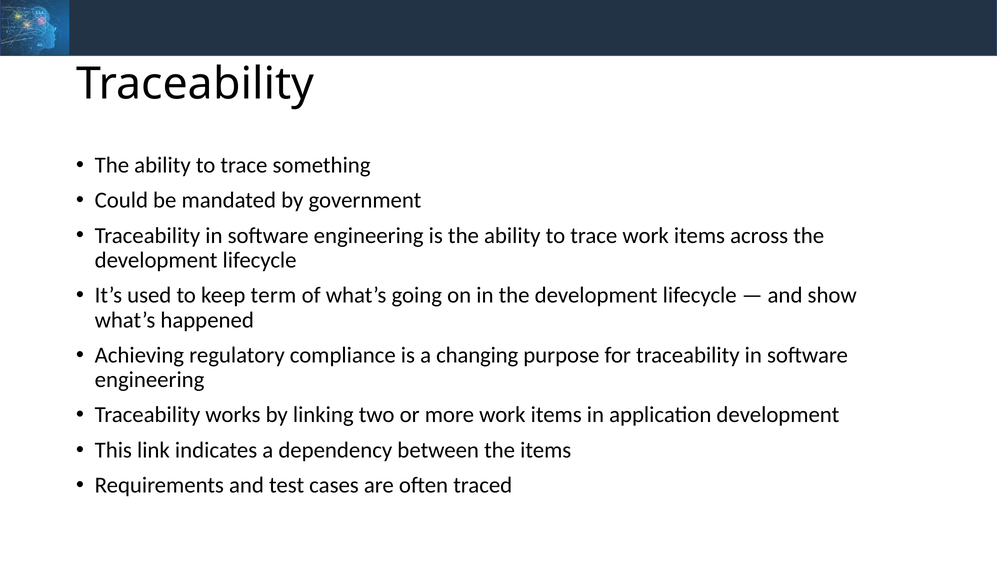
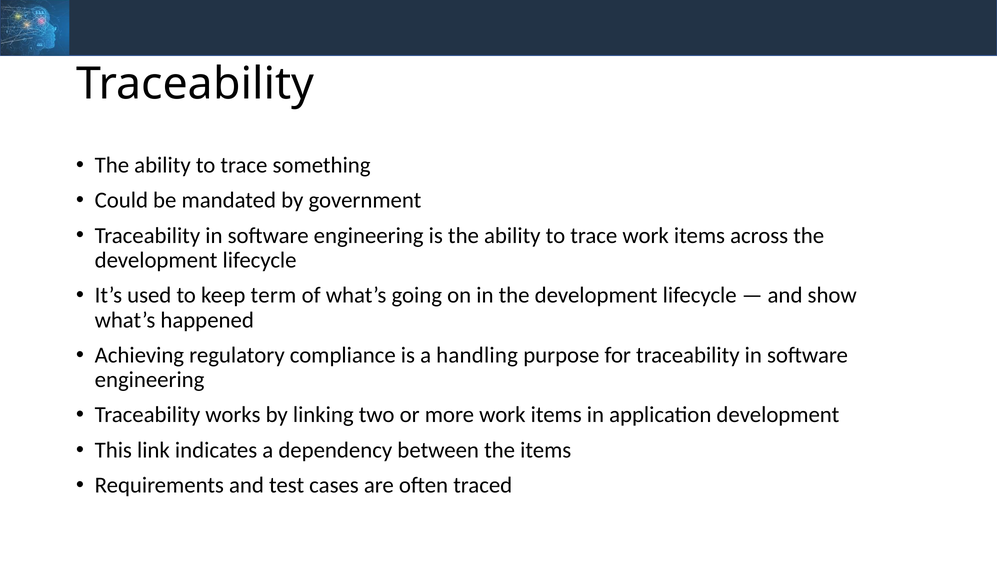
changing: changing -> handling
